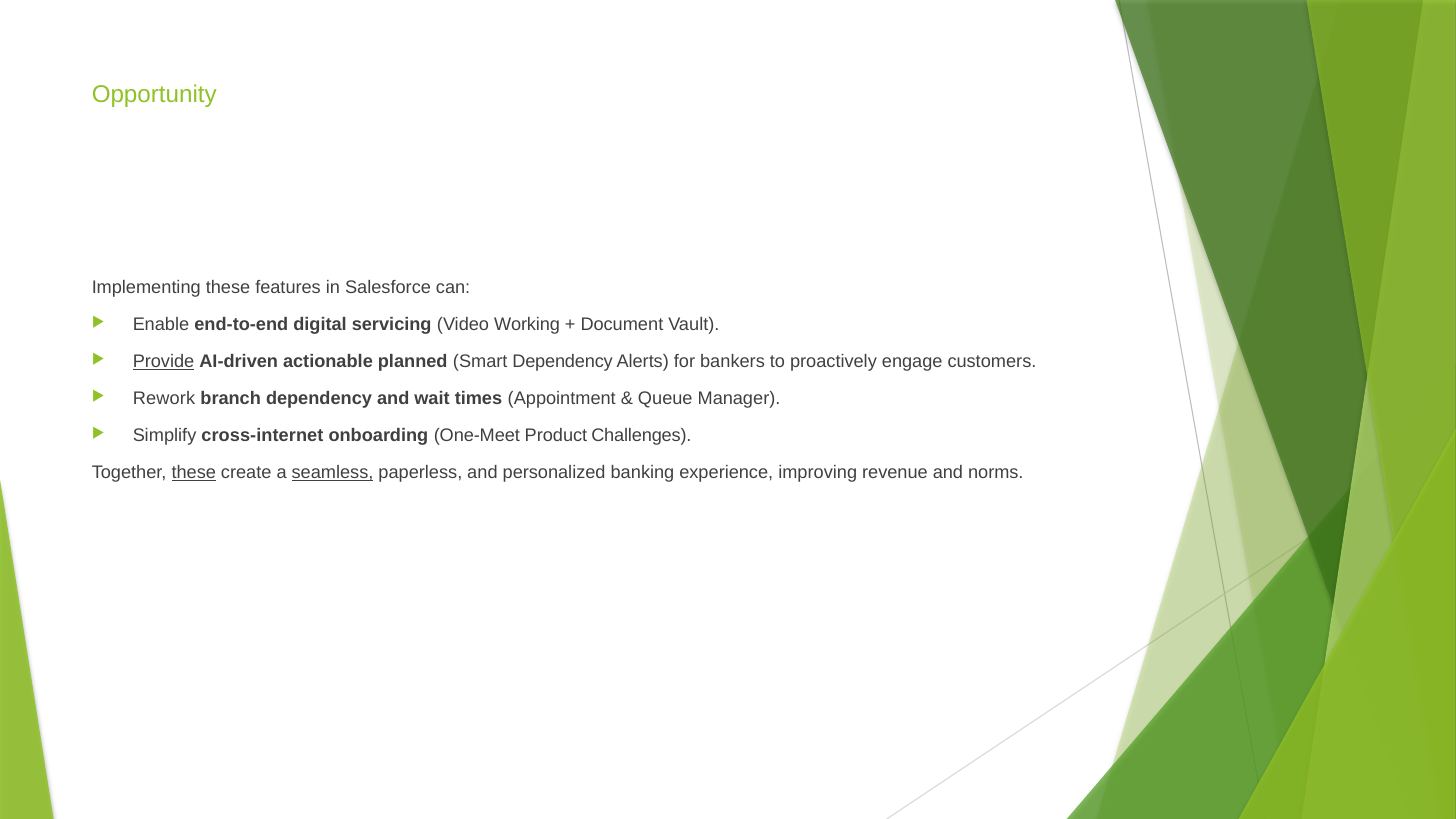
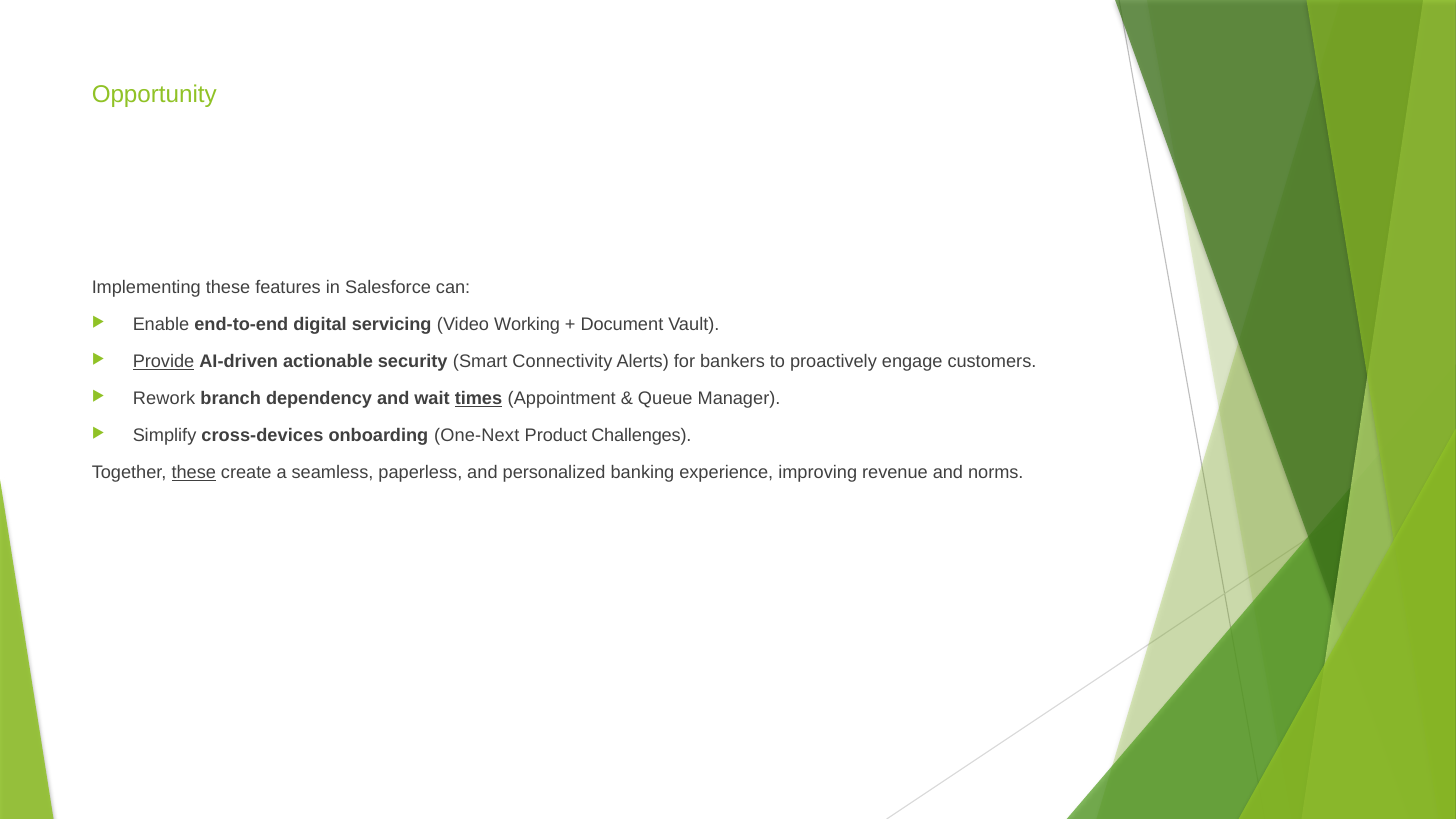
planned: planned -> security
Smart Dependency: Dependency -> Connectivity
times underline: none -> present
cross-internet: cross-internet -> cross-devices
One-Meet: One-Meet -> One-Next
seamless underline: present -> none
